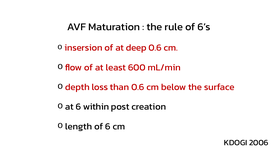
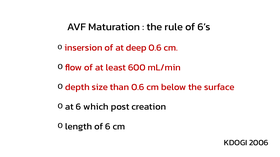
loss: loss -> size
within: within -> which
